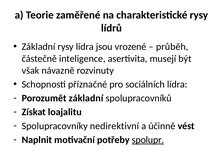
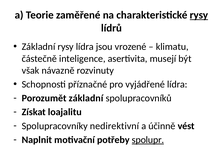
rysy at (199, 15) underline: none -> present
průběh: průběh -> klimatu
sociálních: sociálních -> vyjádřené
